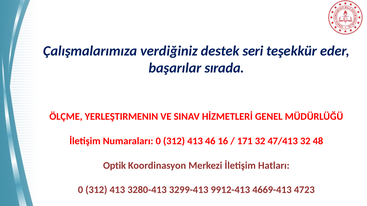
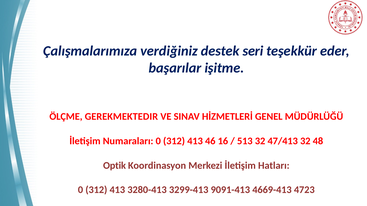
sırada: sırada -> işitme
YERLEŞTIRMENIN: YERLEŞTIRMENIN -> GEREKMEKTEDIR
171: 171 -> 513
9912-413: 9912-413 -> 9091-413
